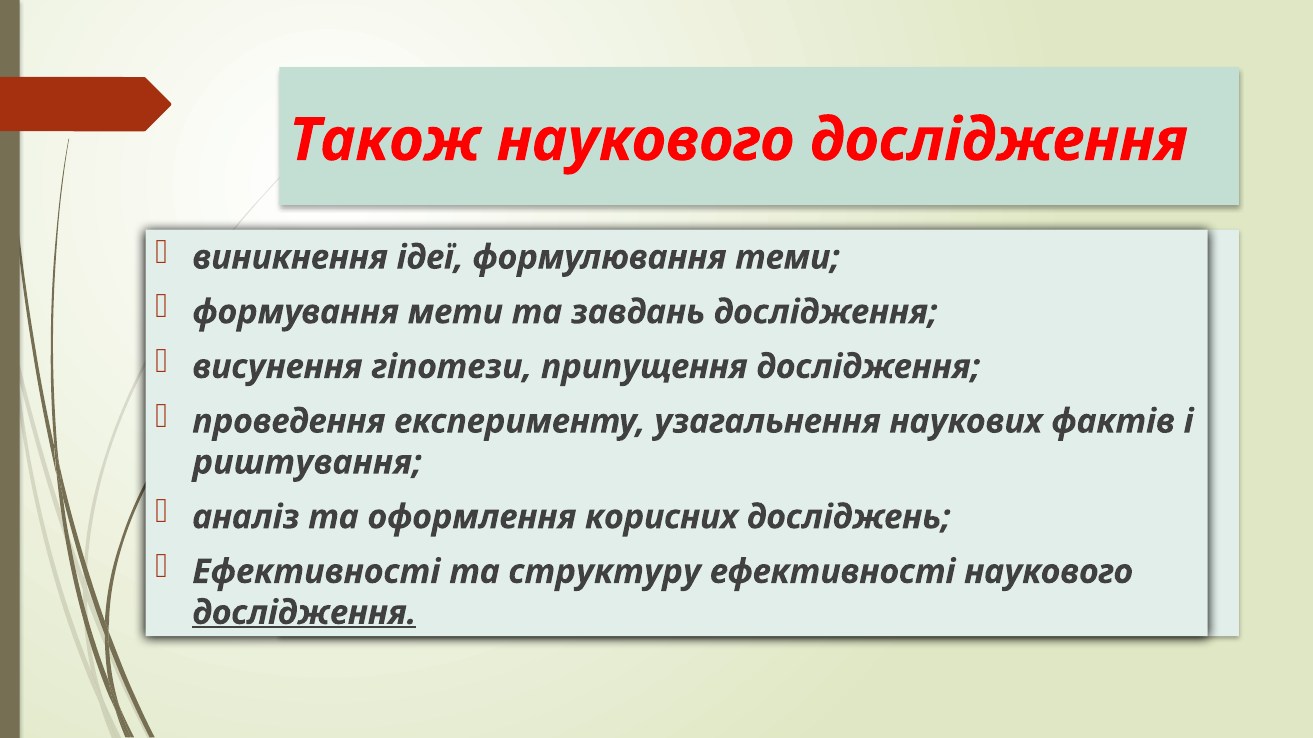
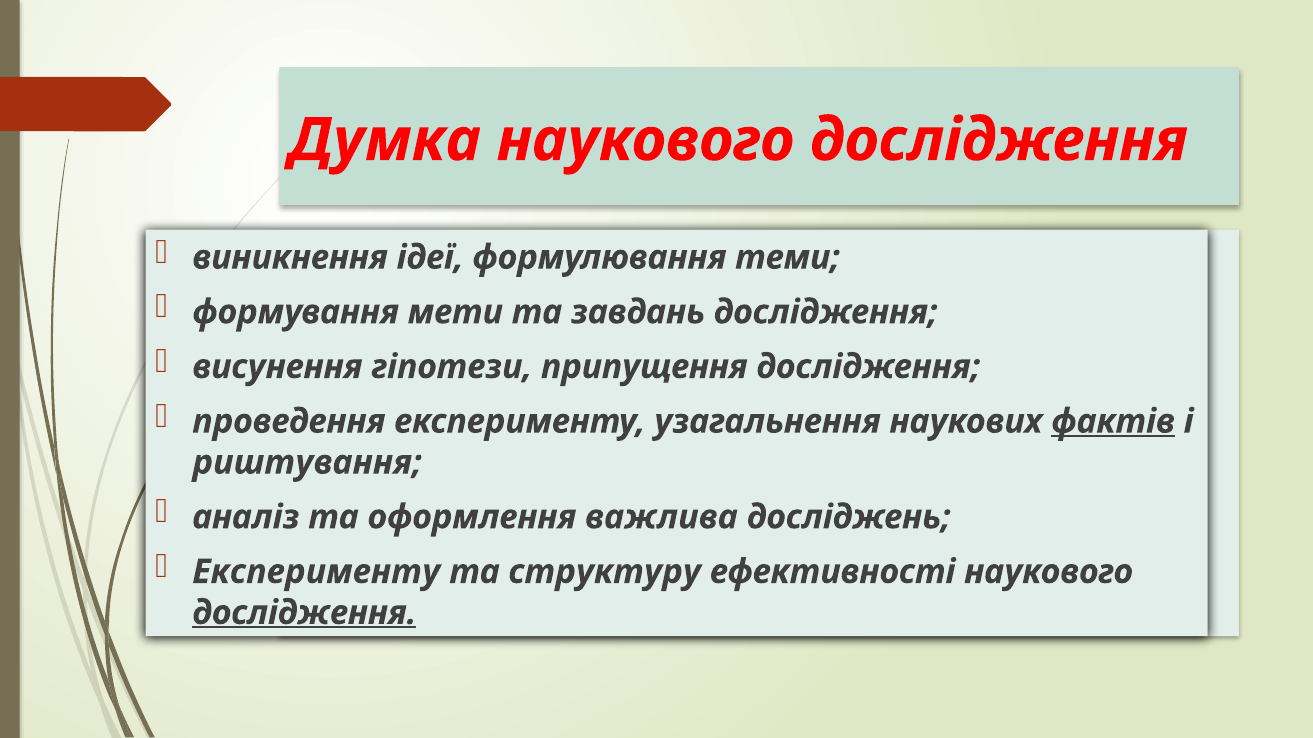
Також: Також -> Думка
фактів underline: none -> present
корисних: корисних -> важлива
Ефективності at (316, 572): Ефективності -> Експерименту
